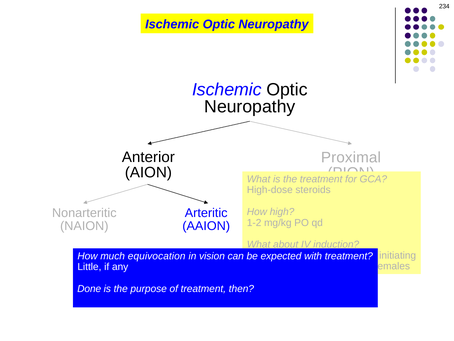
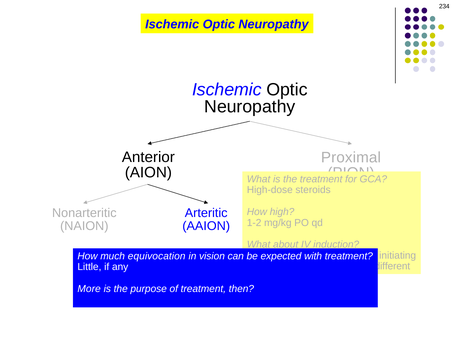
females: females -> different
Done: Done -> More
